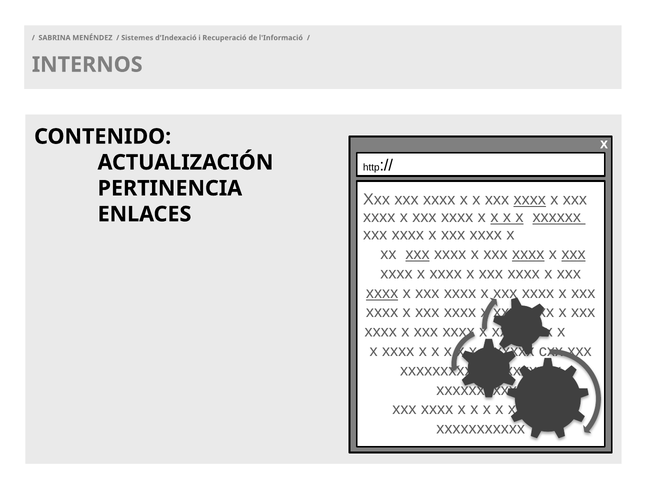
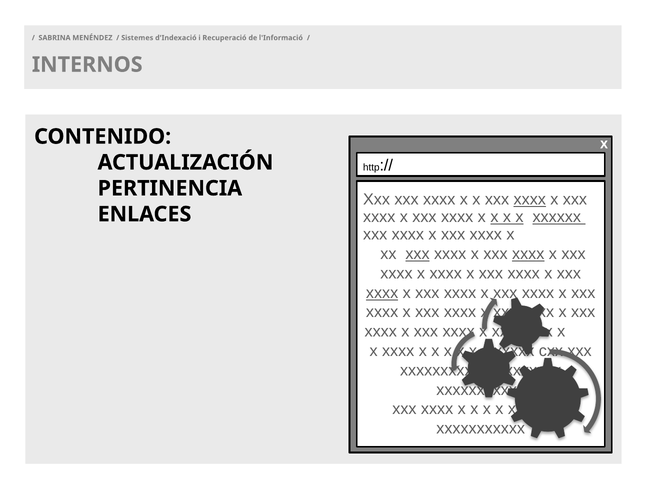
xxx at (573, 254) underline: present -> none
